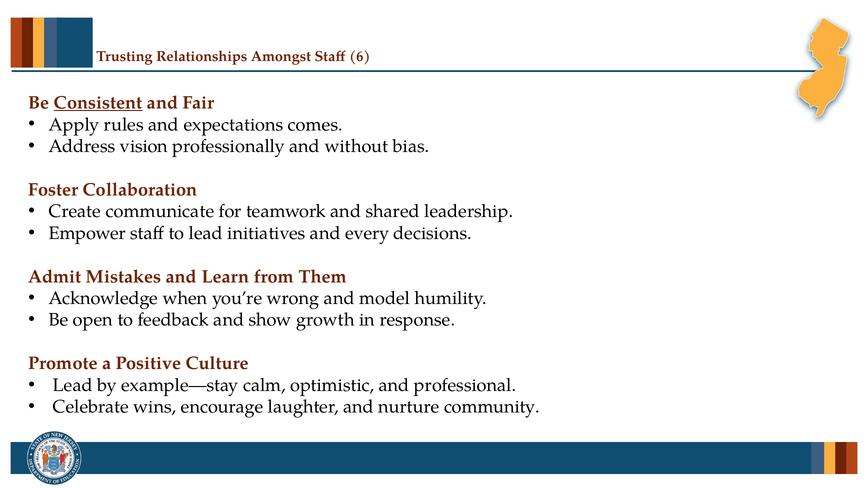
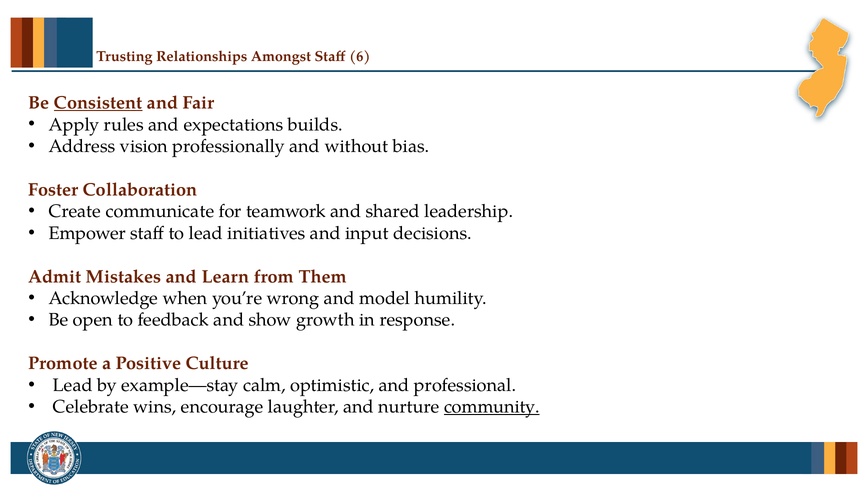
comes: comes -> builds
every: every -> input
community underline: none -> present
